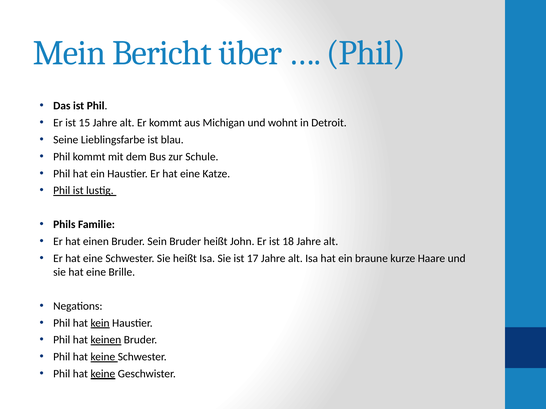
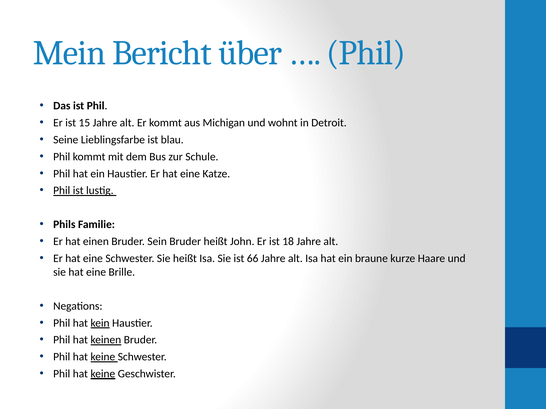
17: 17 -> 66
